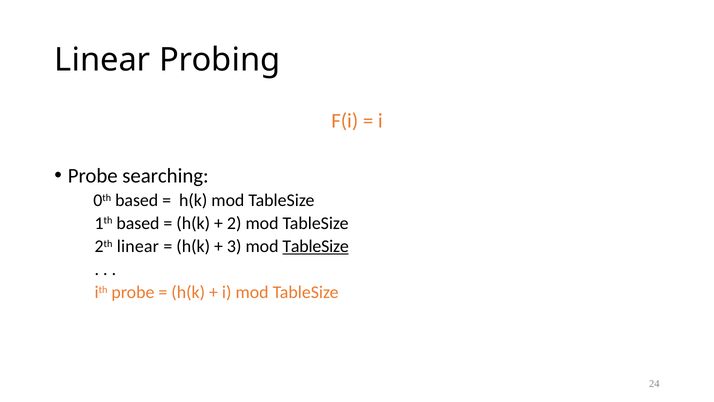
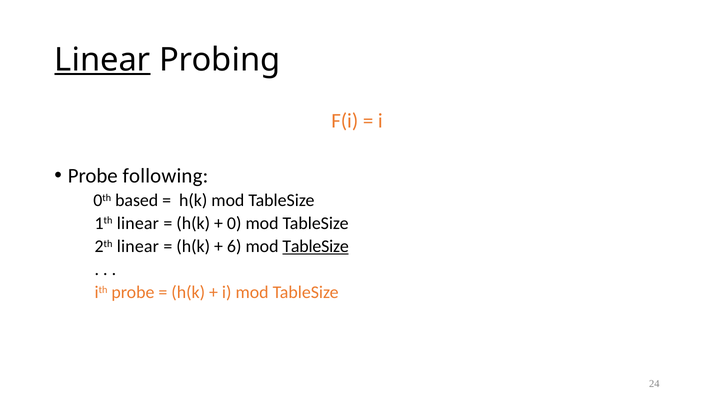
Linear at (102, 60) underline: none -> present
searching: searching -> following
1th based: based -> linear
2: 2 -> 0
3: 3 -> 6
